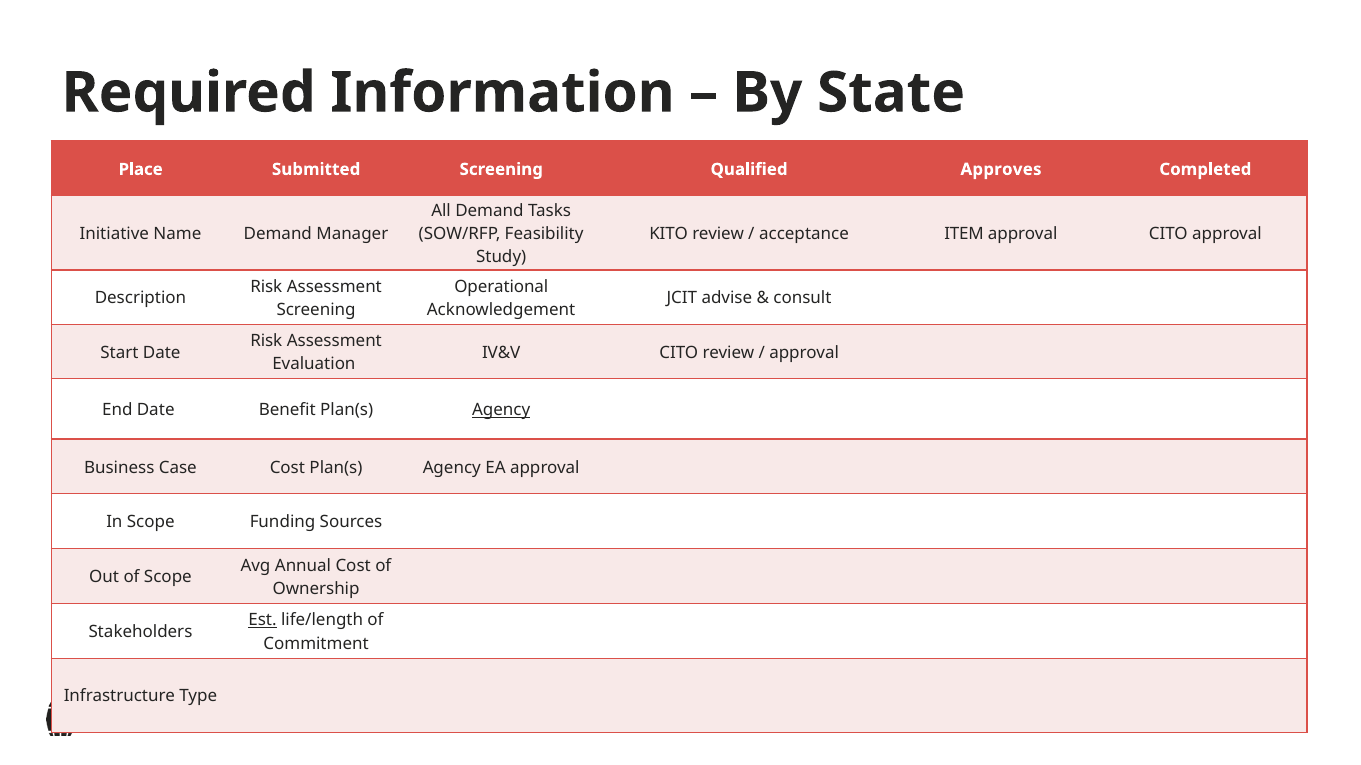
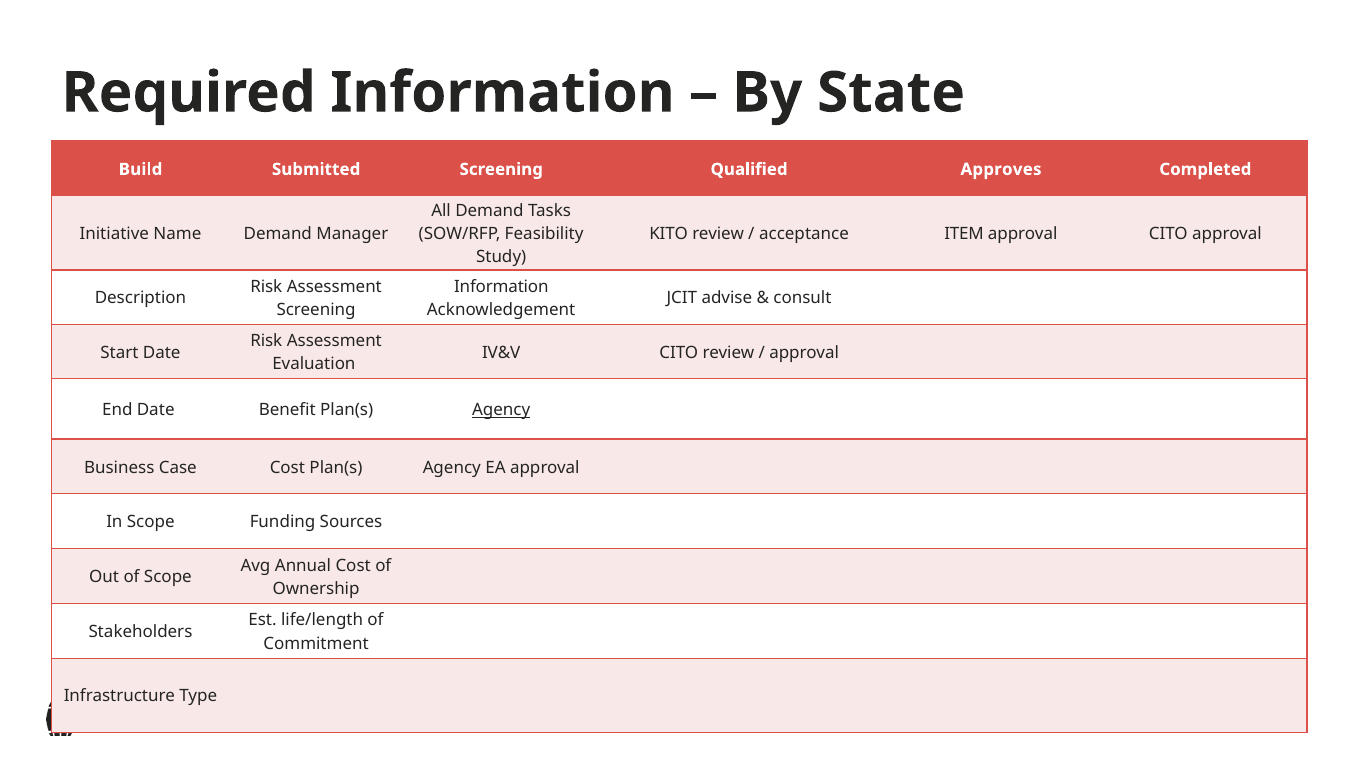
Place: Place -> Build
Operational at (501, 287): Operational -> Information
Est underline: present -> none
